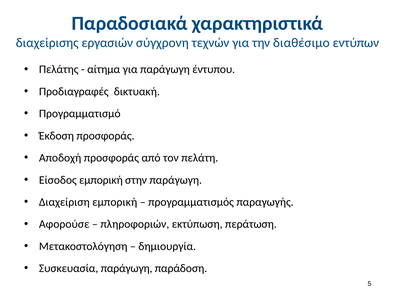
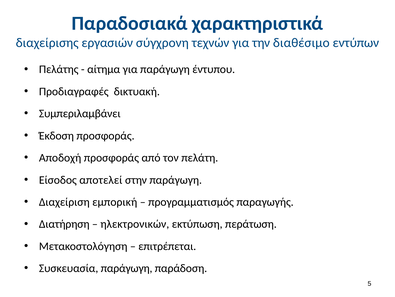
Προγραμματισμό: Προγραμματισμό -> Συμπεριλαμβάνει
Είσοδος εμπορική: εμπορική -> αποτελεί
Αφορούσε: Αφορούσε -> Διατήρηση
πληροφοριών: πληροφοριών -> ηλεκτρονικών
δημιουργία: δημιουργία -> επιτρέπεται
